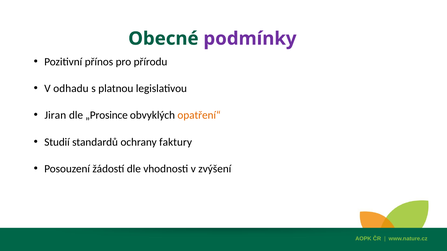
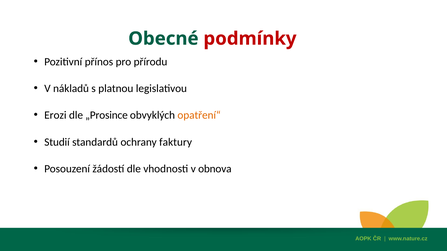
podmínky colour: purple -> red
odhadu: odhadu -> nákladů
Jiran: Jiran -> Erozi
zvýšení: zvýšení -> obnova
